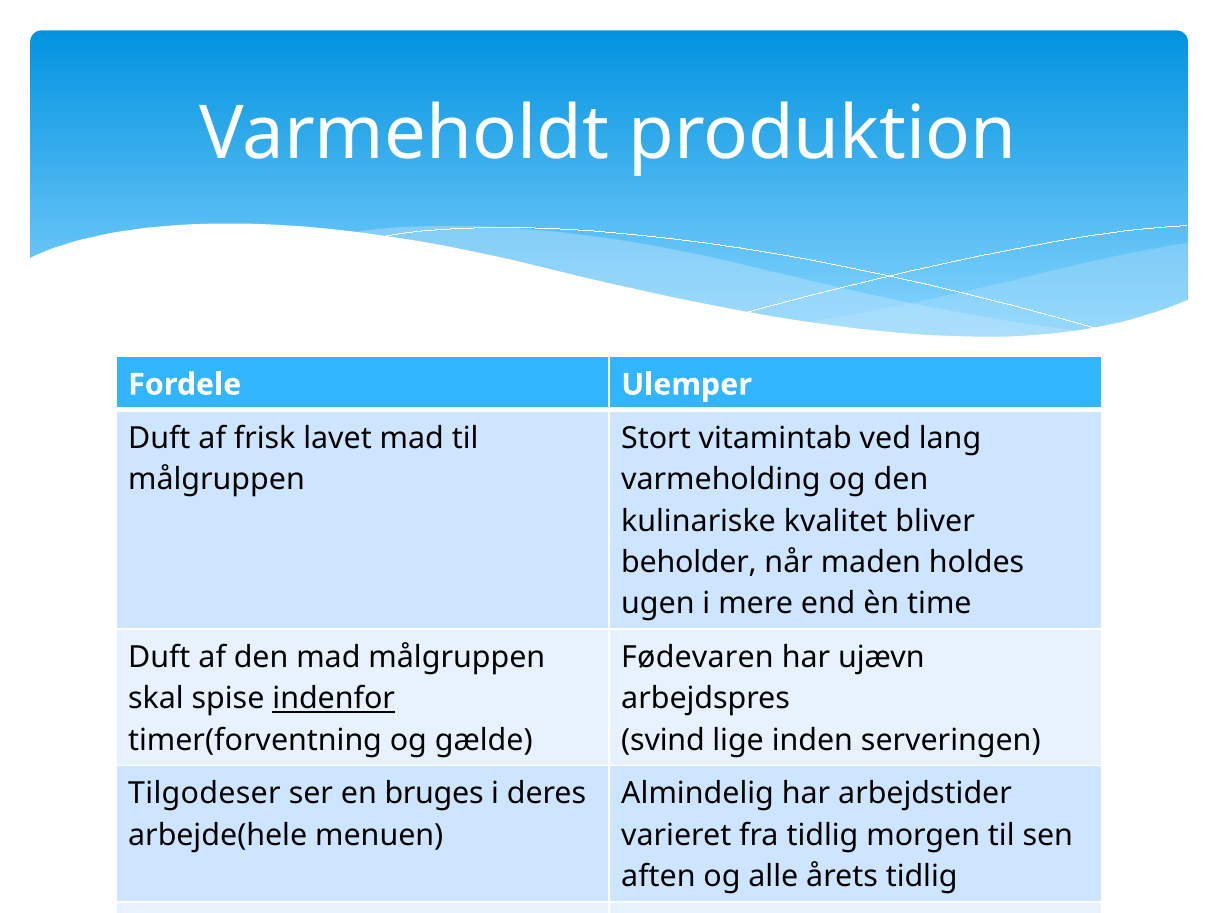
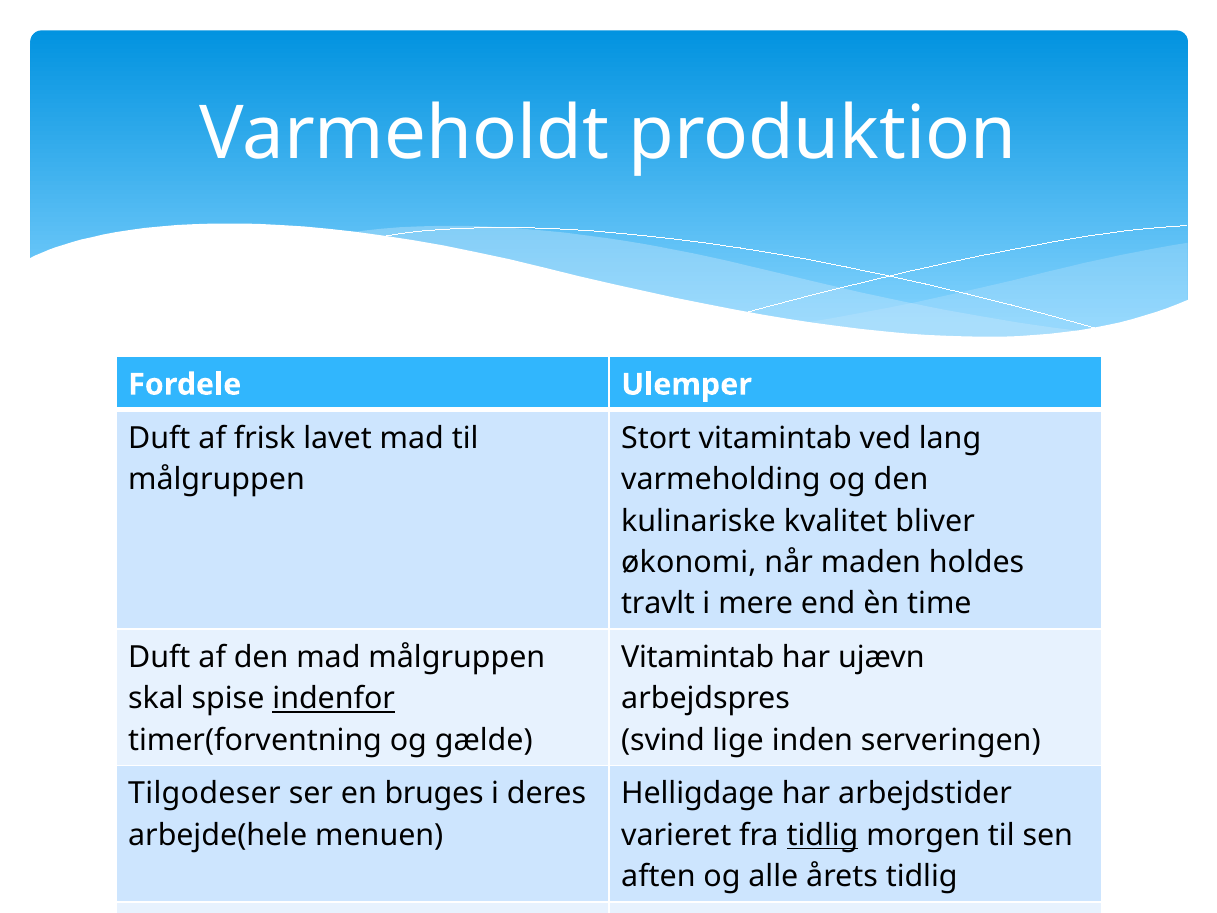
beholder: beholder -> økonomi
ugen: ugen -> travlt
Fødevaren at (697, 657): Fødevaren -> Vitamintab
Almindelig: Almindelig -> Helligdage
tidlig at (823, 835) underline: none -> present
